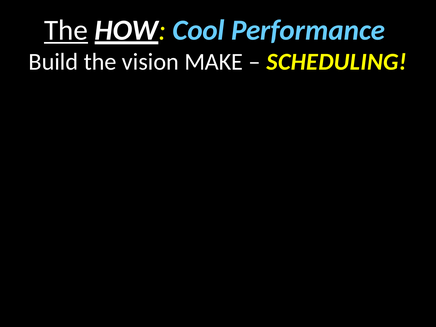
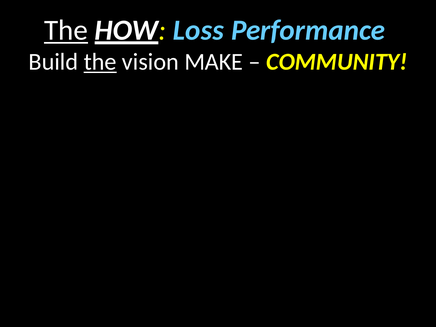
Cool: Cool -> Loss
the at (100, 62) underline: none -> present
SCHEDULING: SCHEDULING -> COMMUNITY
